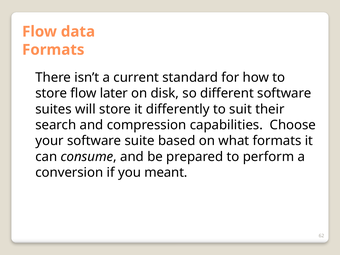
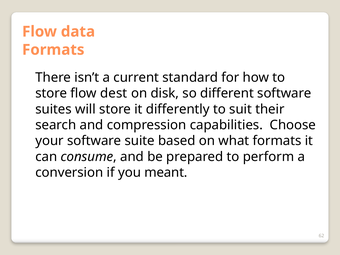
later: later -> dest
